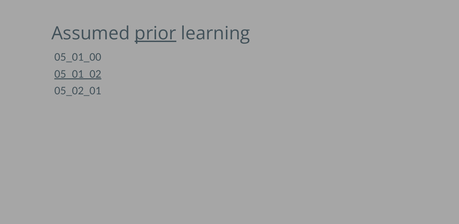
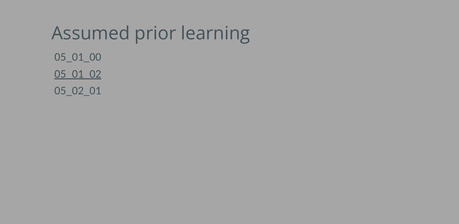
prior underline: present -> none
